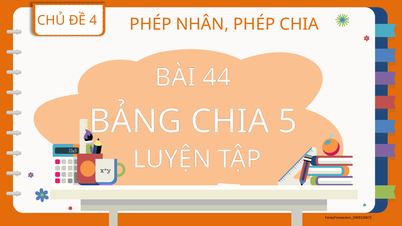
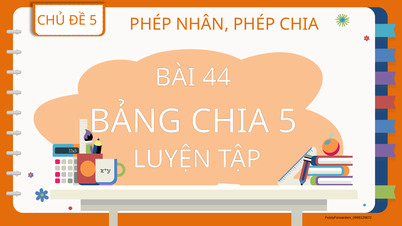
ĐỀ 4: 4 -> 5
